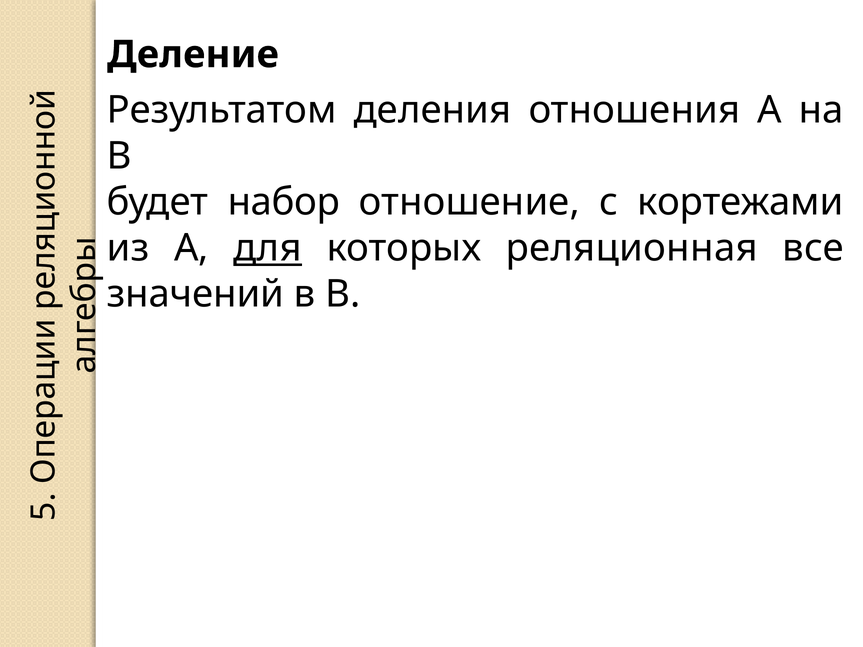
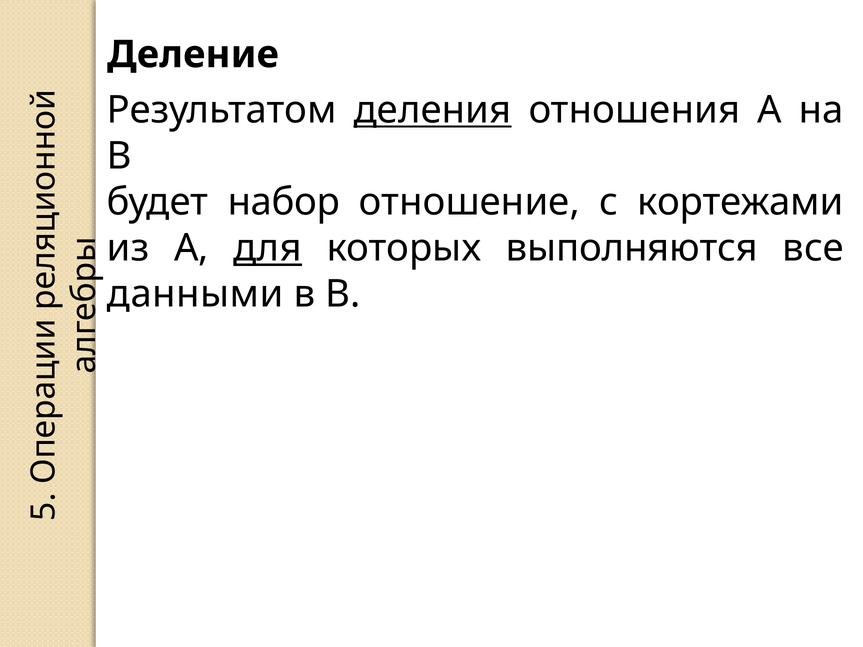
деления underline: none -> present
реляционная: реляционная -> выполняются
значений: значений -> данными
